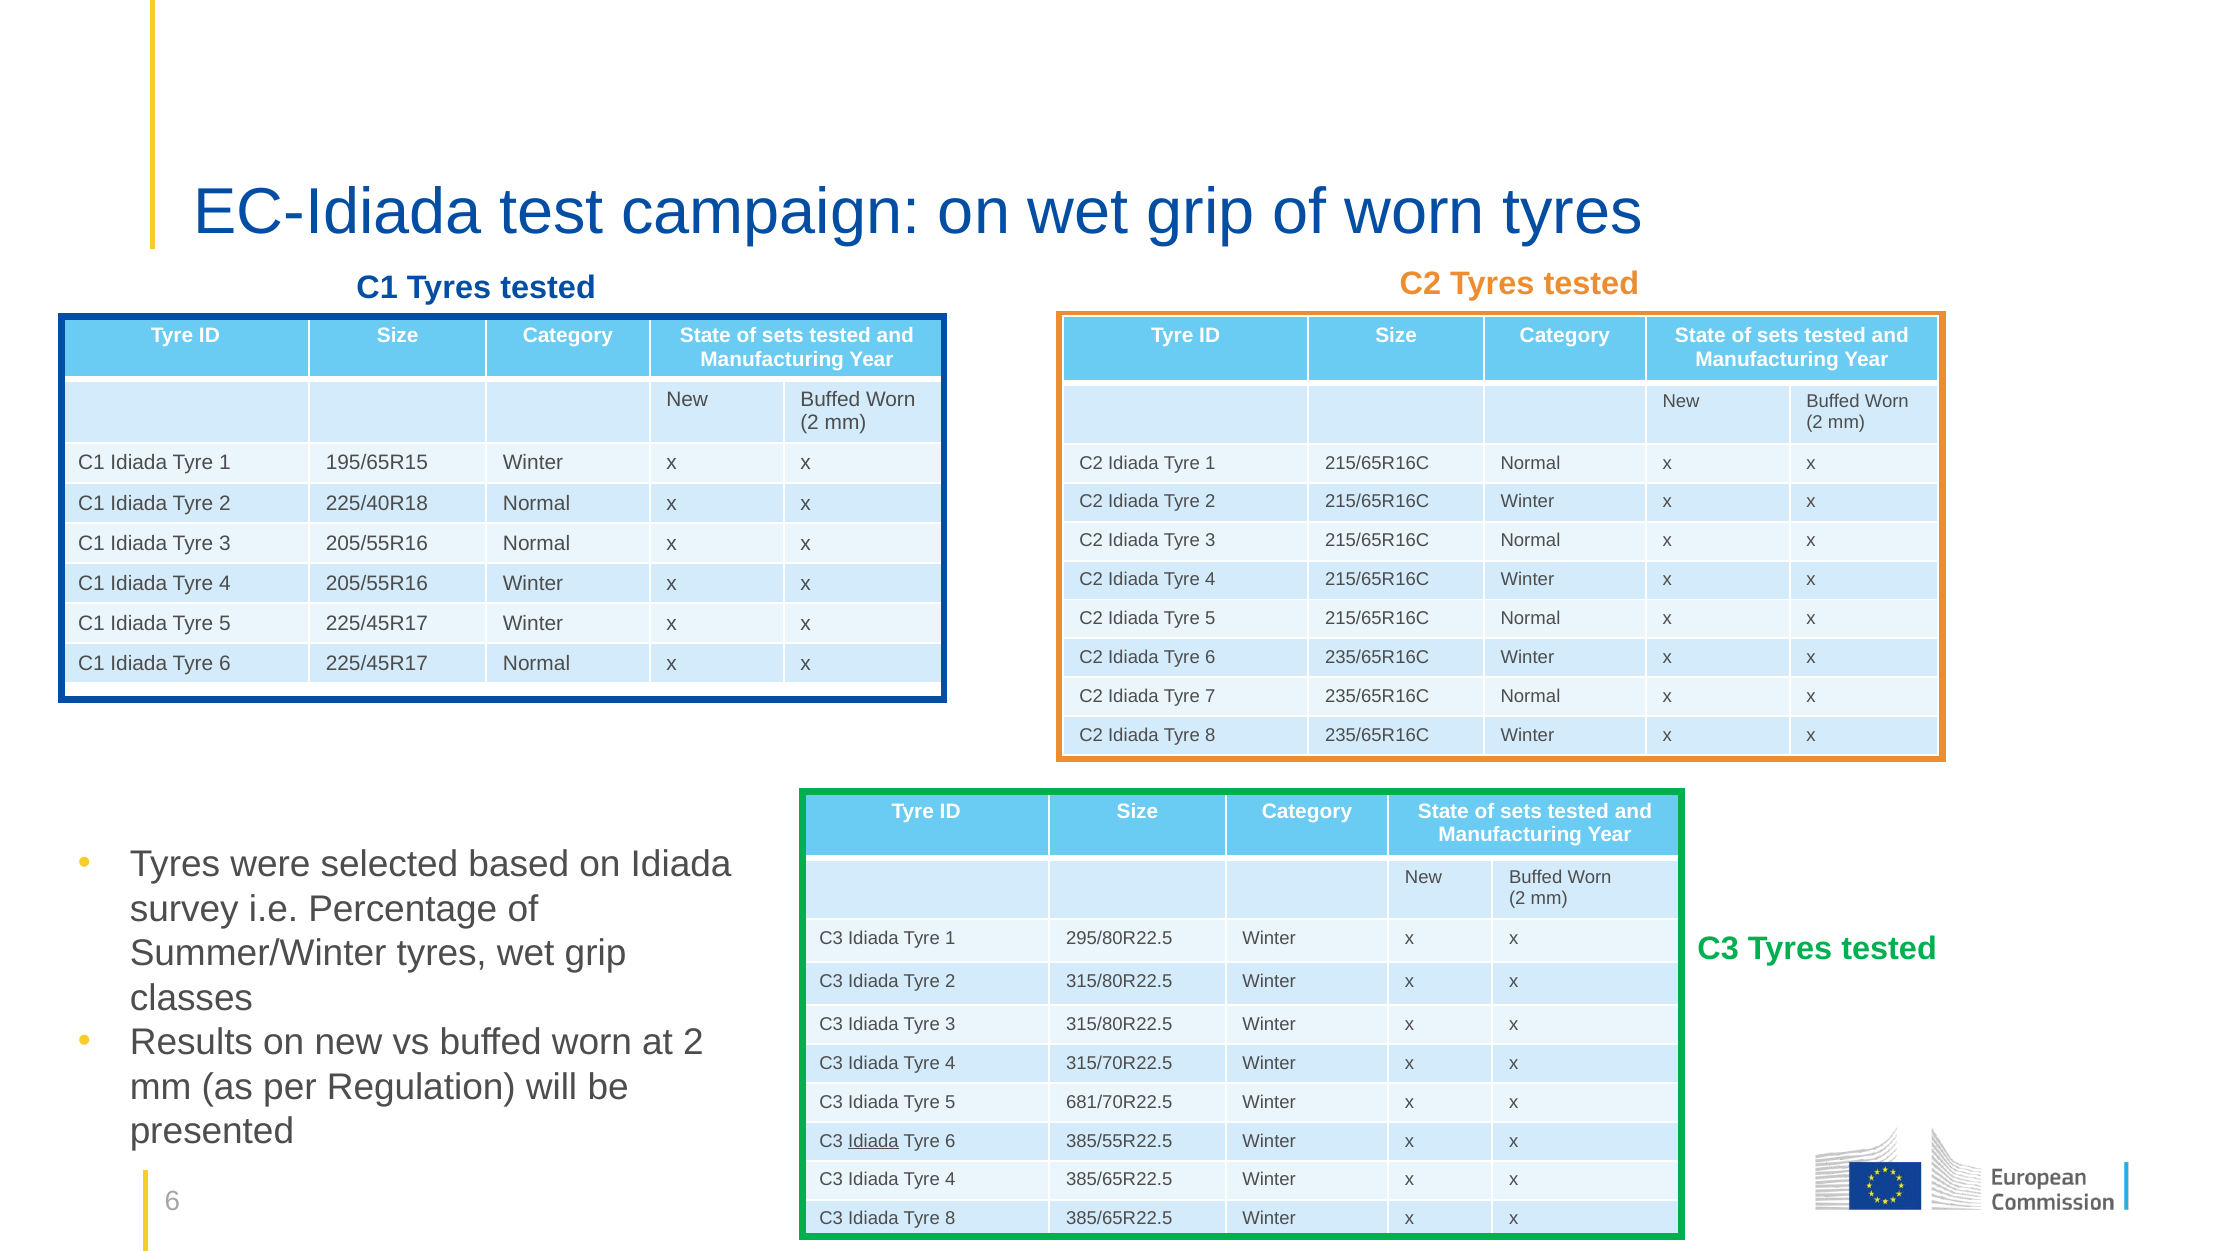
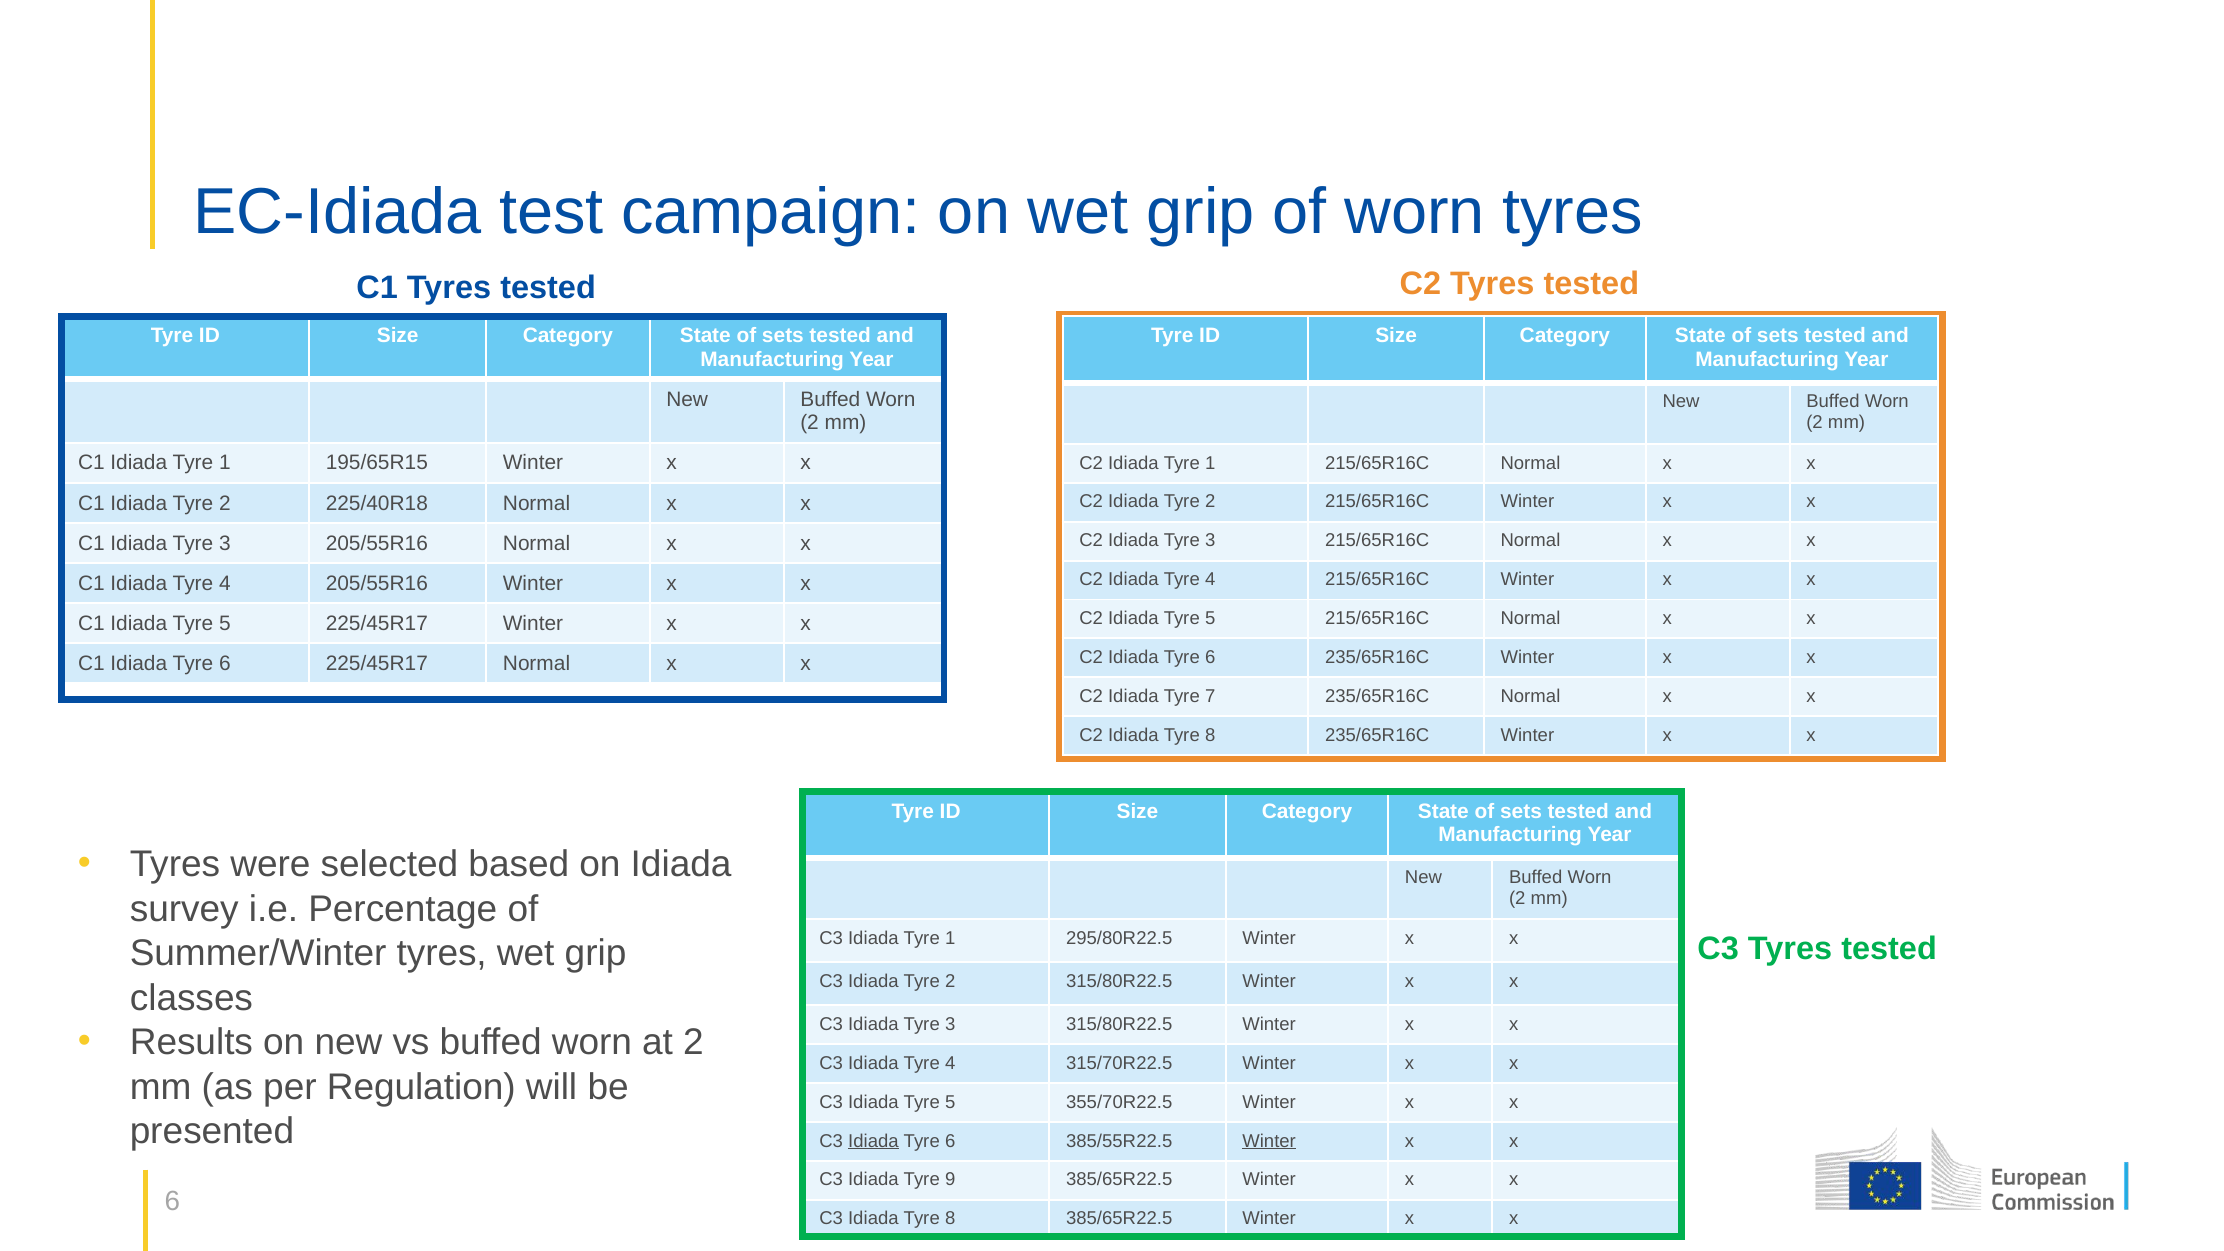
681/70R22.5: 681/70R22.5 -> 355/70R22.5
Winter at (1269, 1141) underline: none -> present
4 at (950, 1180): 4 -> 9
